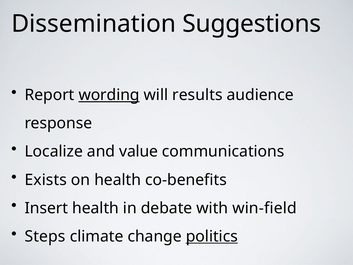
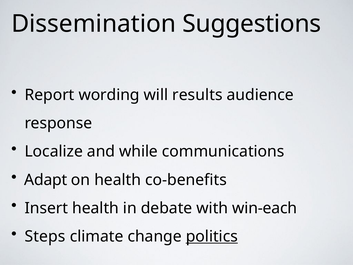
wording underline: present -> none
value: value -> while
Exists: Exists -> Adapt
win-field: win-field -> win-each
